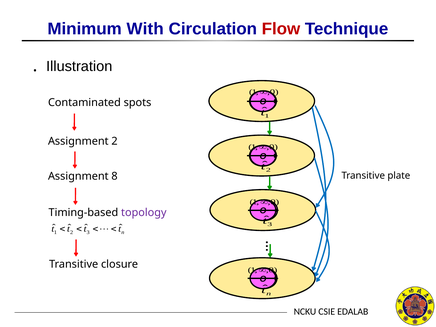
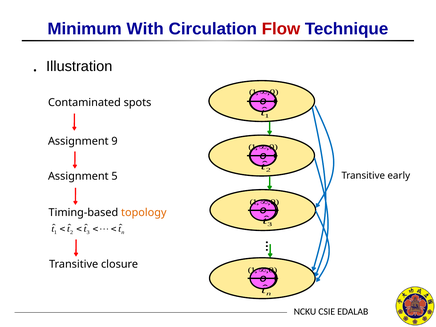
Assignment 2: 2 -> 9
plate: plate -> early
8: 8 -> 5
topology colour: purple -> orange
